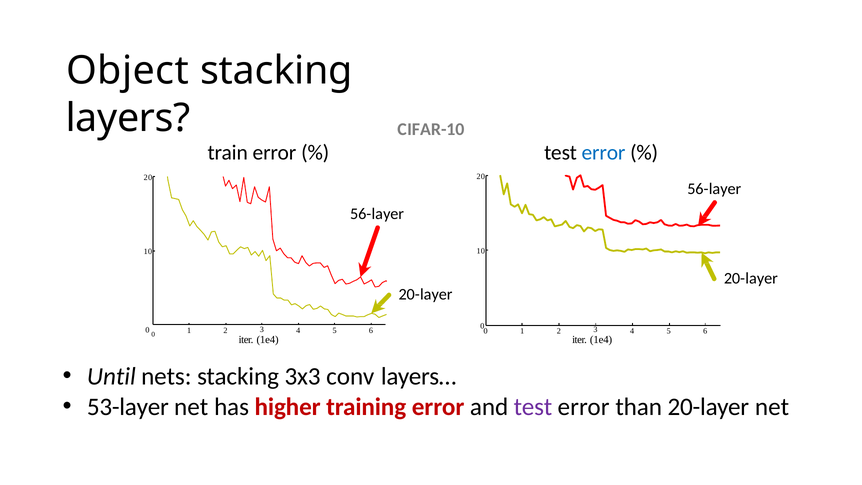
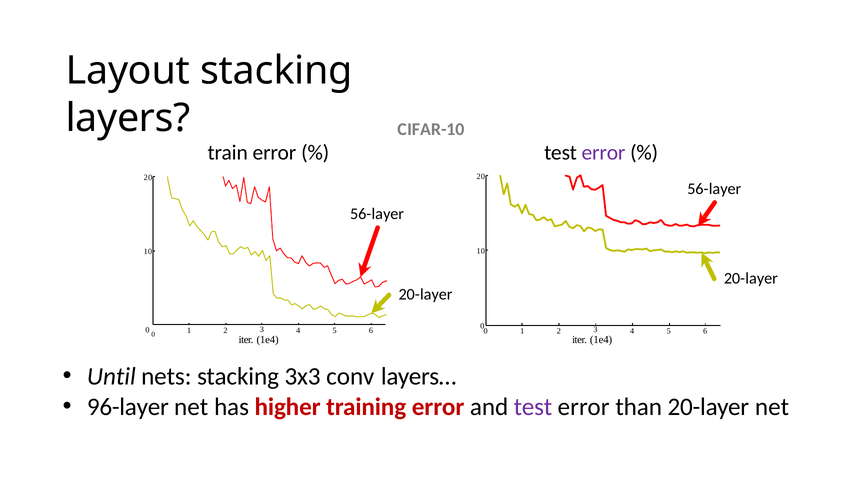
Object: Object -> Layout
error at (604, 153) colour: blue -> purple
53-layer: 53-layer -> 96-layer
